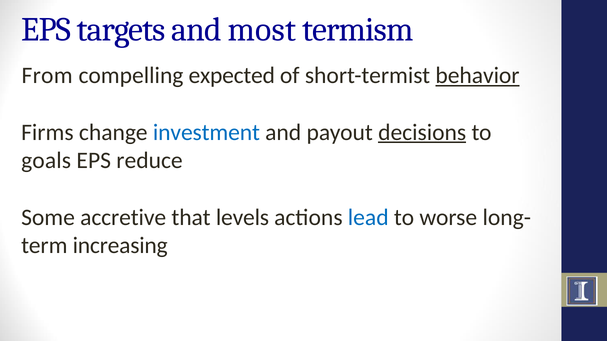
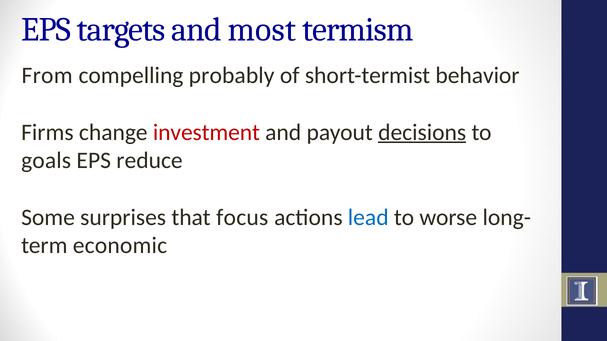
expected: expected -> probably
behavior underline: present -> none
investment colour: blue -> red
accretive: accretive -> surprises
levels: levels -> focus
increasing: increasing -> economic
